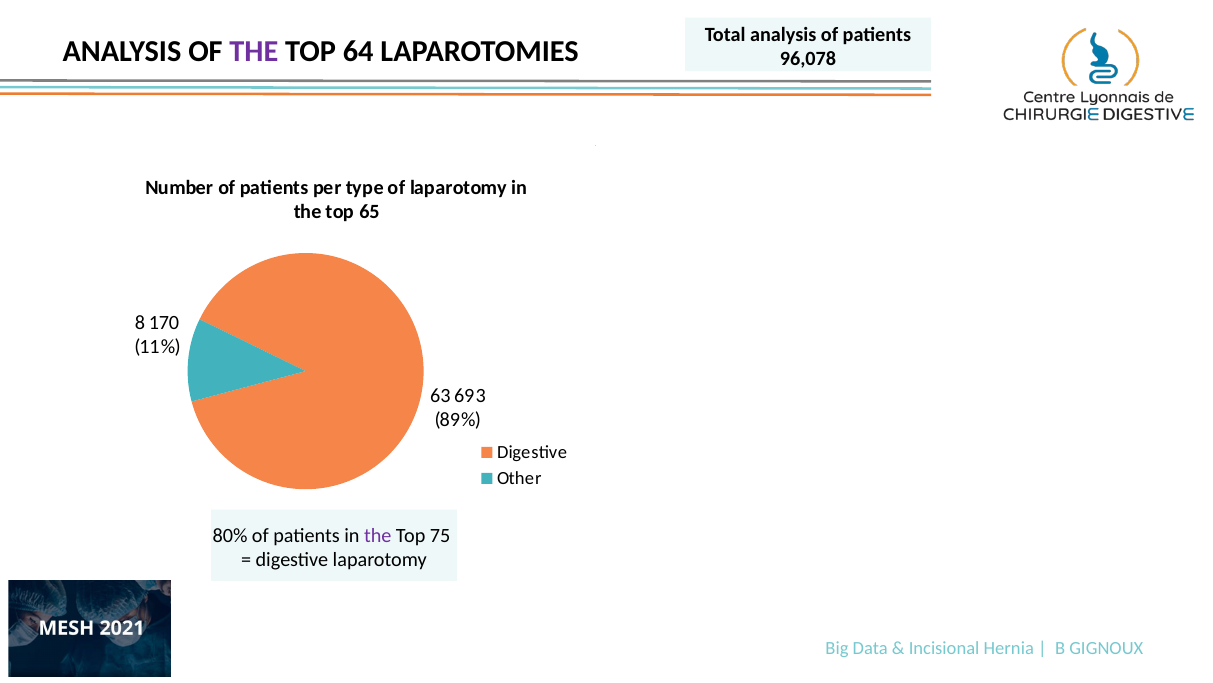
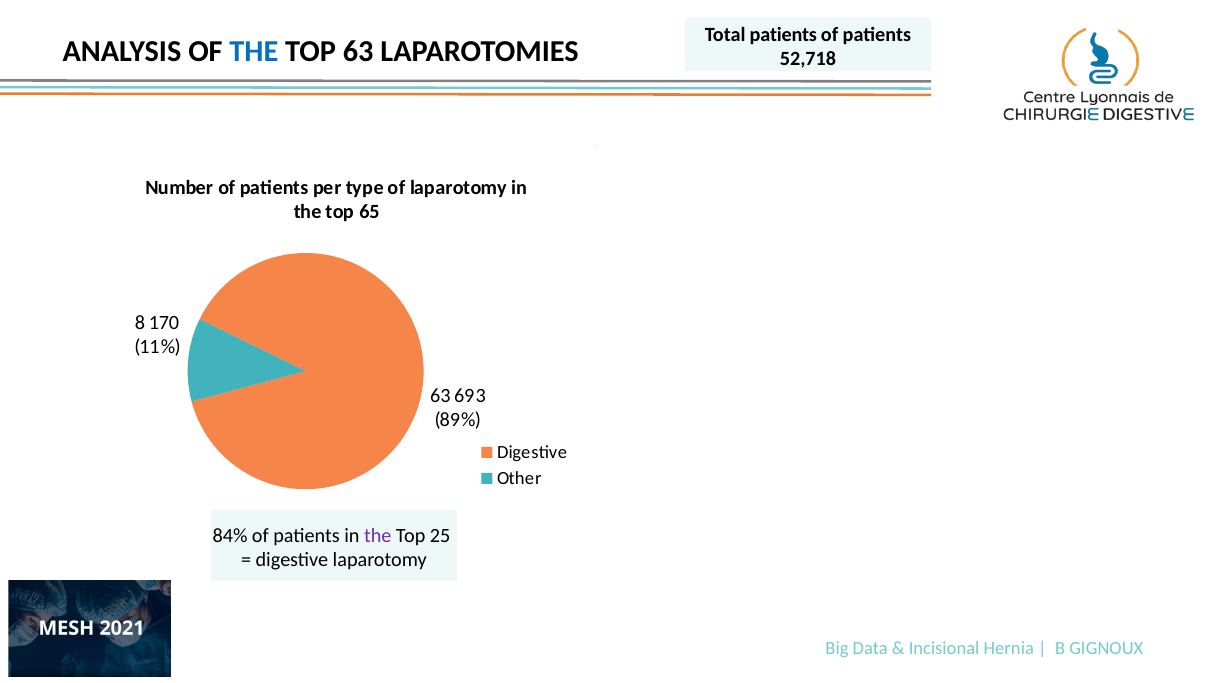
Total analysis: analysis -> patients
THE at (254, 52) colour: purple -> blue
TOP 64: 64 -> 63
96,078: 96,078 -> 52,718
80%: 80% -> 84%
75: 75 -> 25
